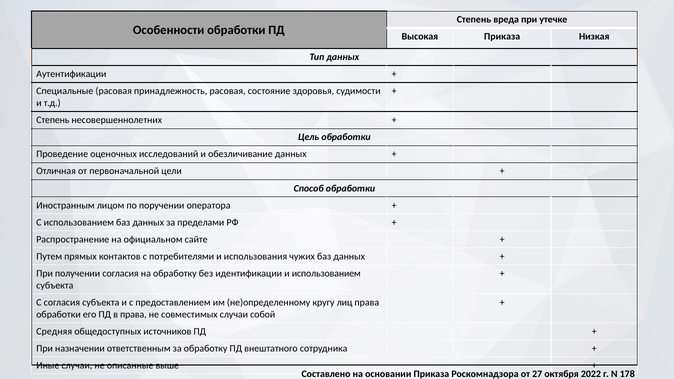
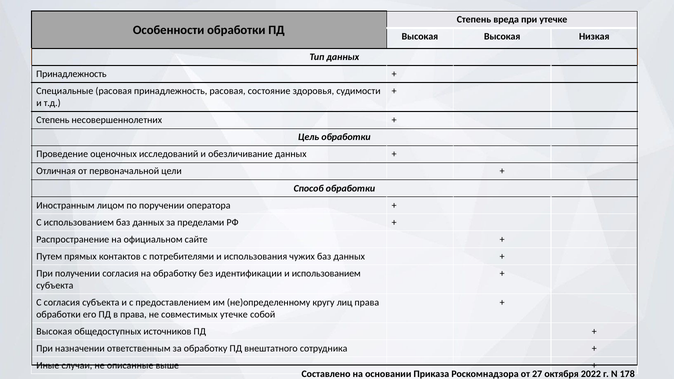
Высокая Приказа: Приказа -> Высокая
Аутентификации at (71, 74): Аутентификации -> Принадлежность
совместимых случаи: случаи -> утечке
Средняя at (54, 332): Средняя -> Высокая
